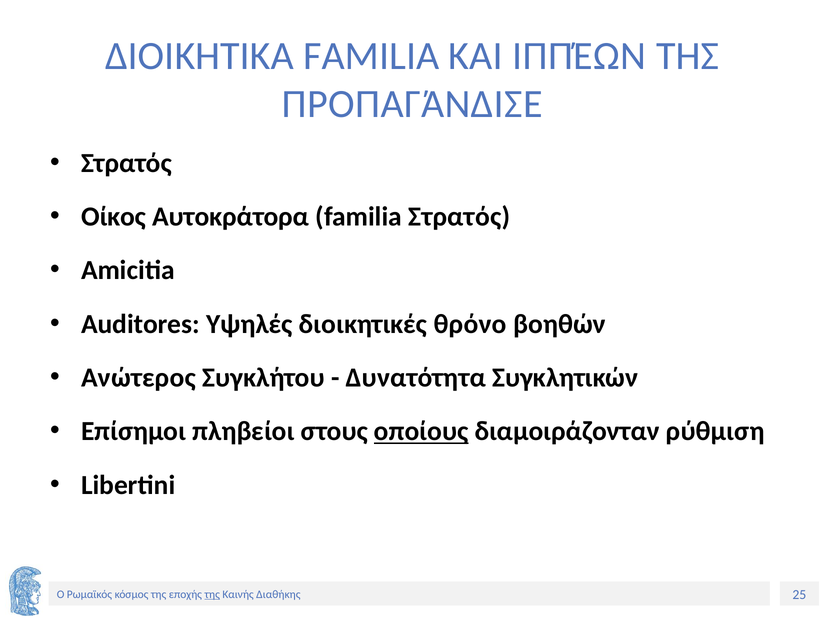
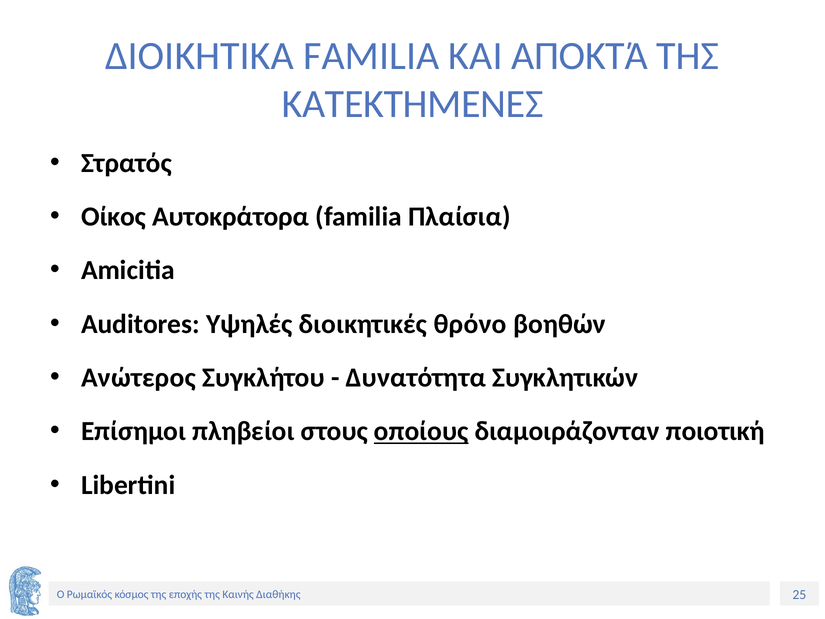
ΙΠΠΈΩΝ: ΙΠΠΈΩΝ -> ΑΠΟΚΤΆ
ΠΡΟΠΑΓΆΝΔΙΣΕ: ΠΡΟΠΑΓΆΝΔΙΣΕ -> ΚΑΤΕΚΤΗΜΕΝΕΣ
familia Στρατός: Στρατός -> Πλαίσια
ρύθμιση: ρύθμιση -> ποιοτική
της at (212, 594) underline: present -> none
